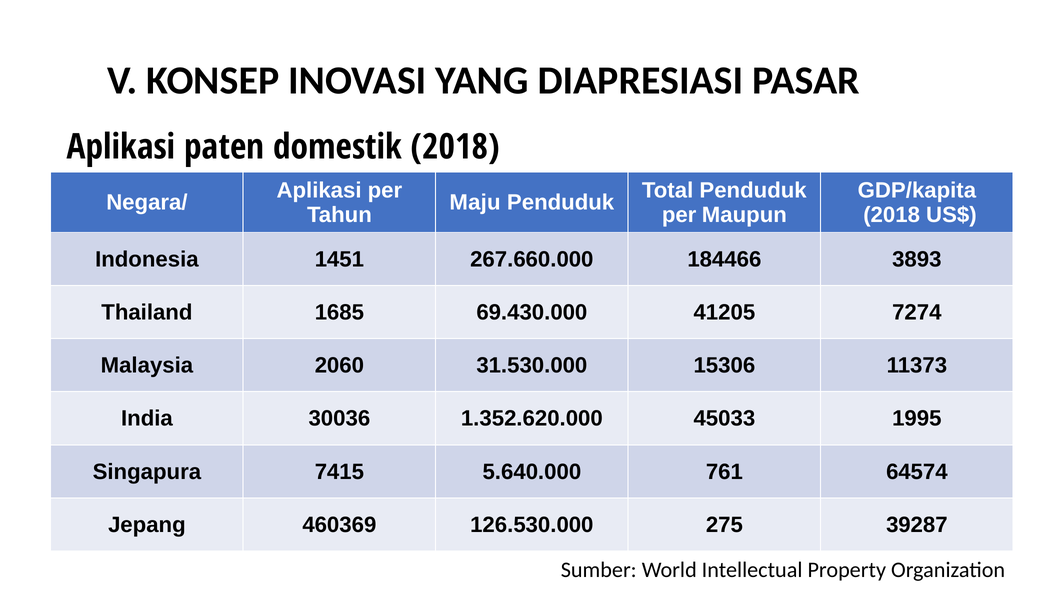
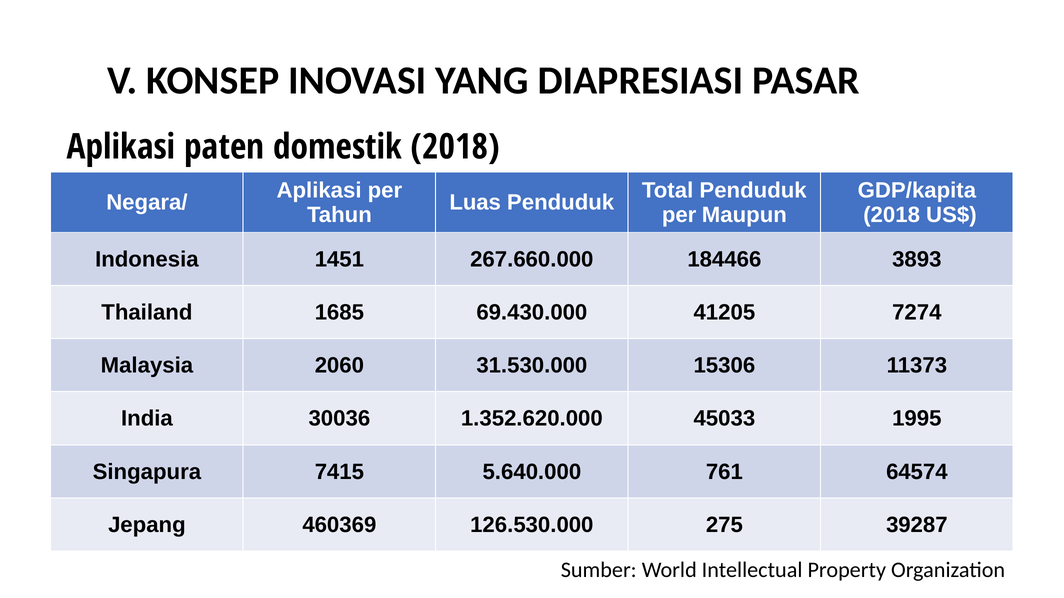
Maju: Maju -> Luas
